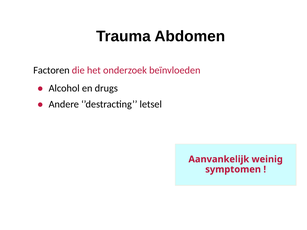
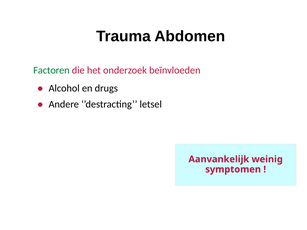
Factoren colour: black -> green
